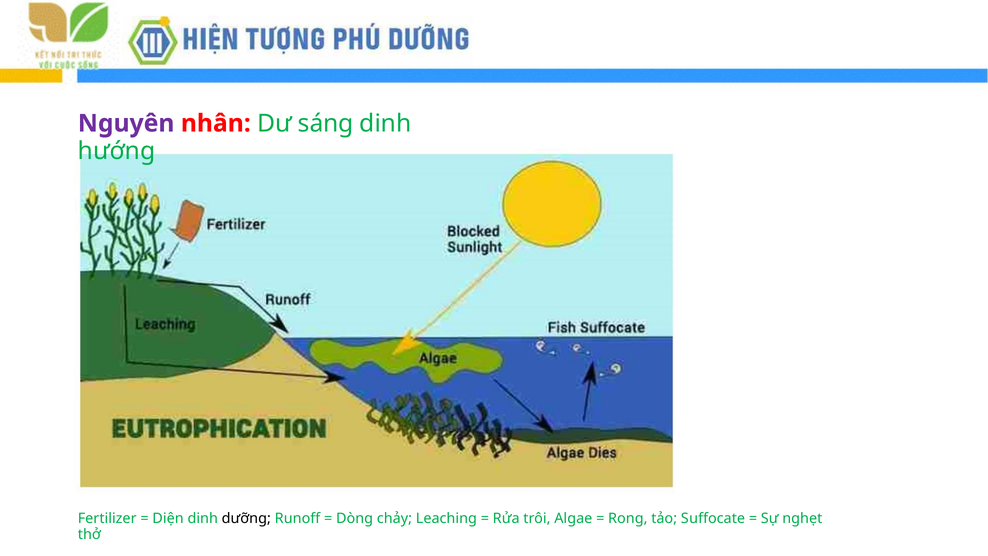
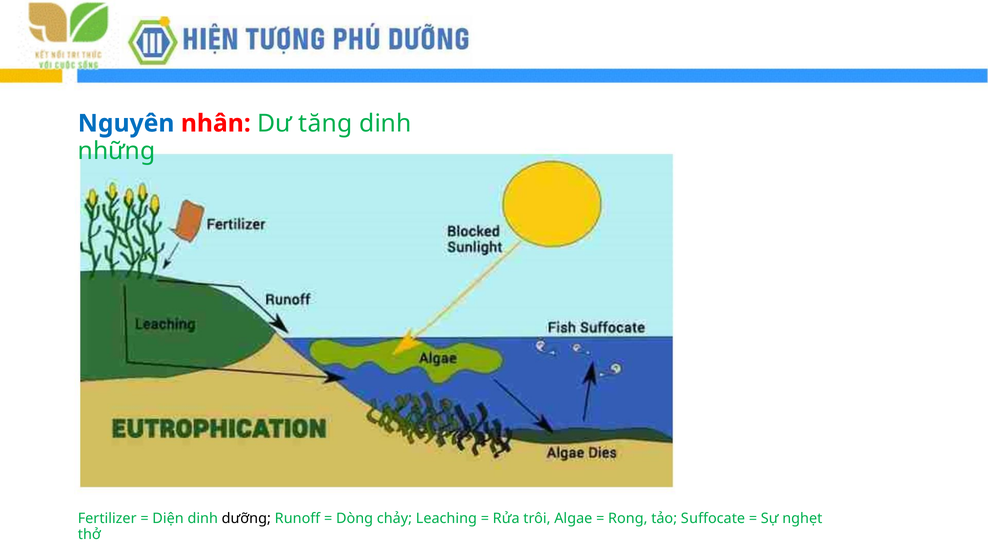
Nguyên colour: purple -> blue
sáng: sáng -> tăng
hướng: hướng -> những
